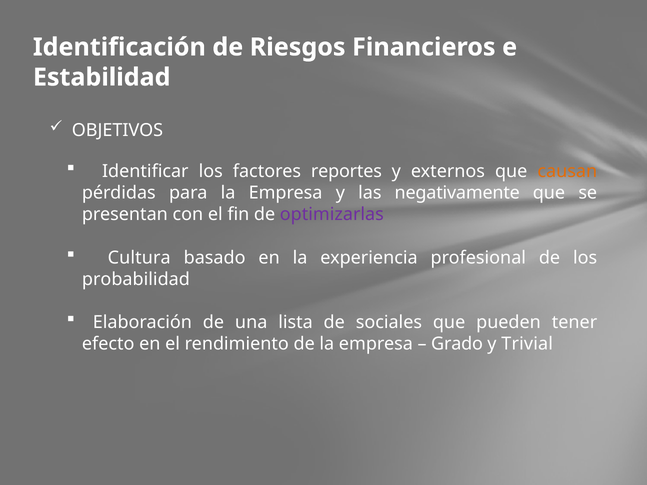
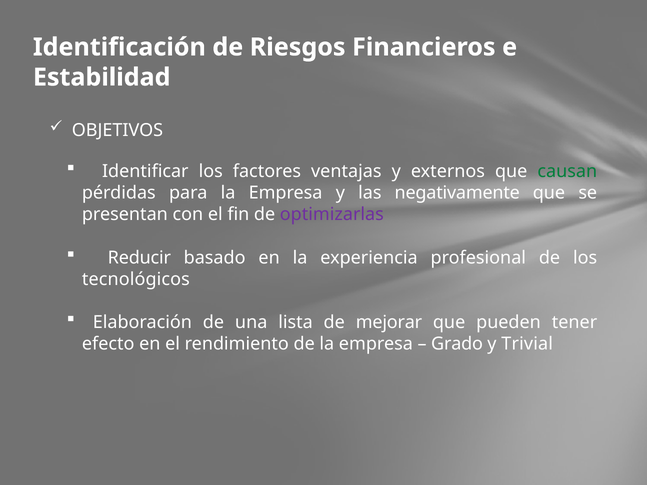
reportes: reportes -> ventajas
causan colour: orange -> green
Cultura: Cultura -> Reducir
probabilidad: probabilidad -> tecnológicos
sociales: sociales -> mejorar
